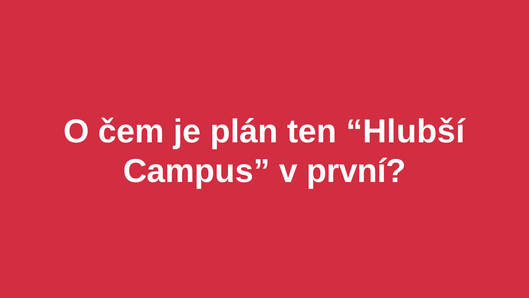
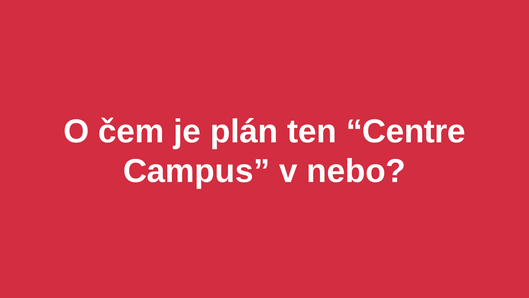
Hlubší: Hlubší -> Centre
první: první -> nebo
